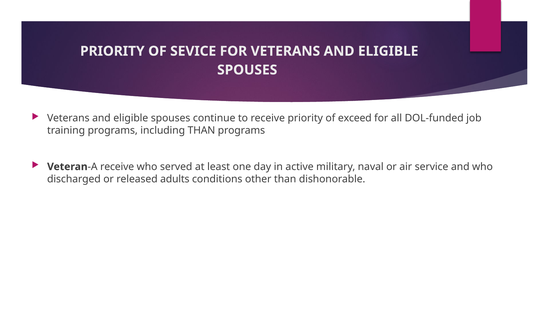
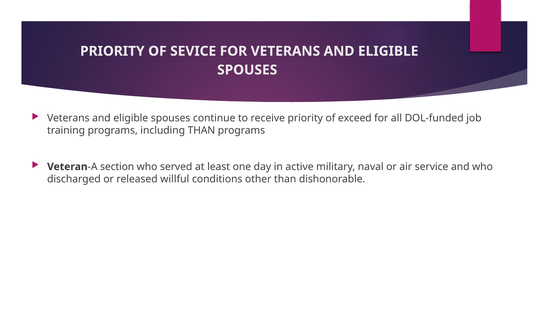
receive at (117, 167): receive -> section
adults: adults -> willful
